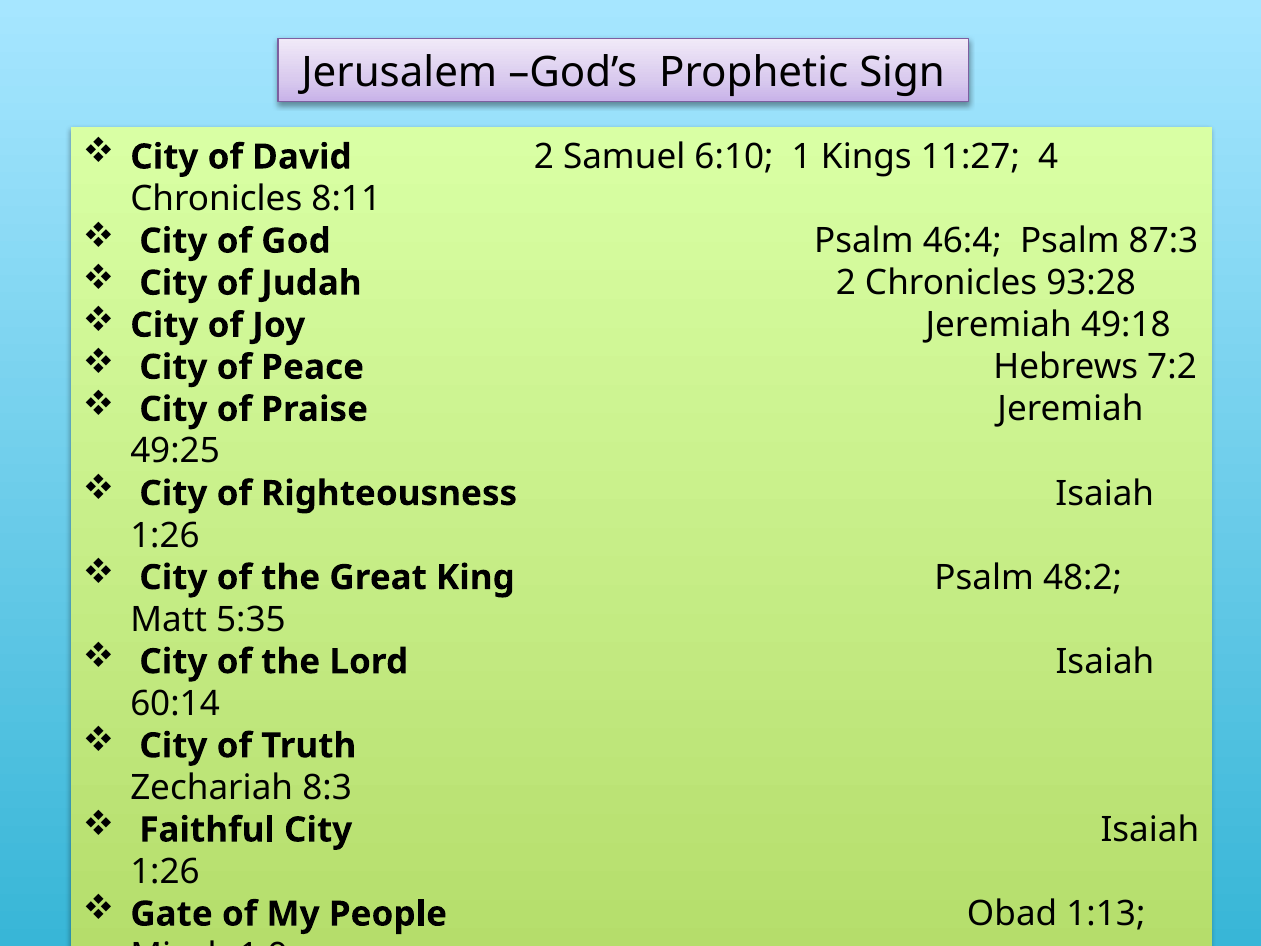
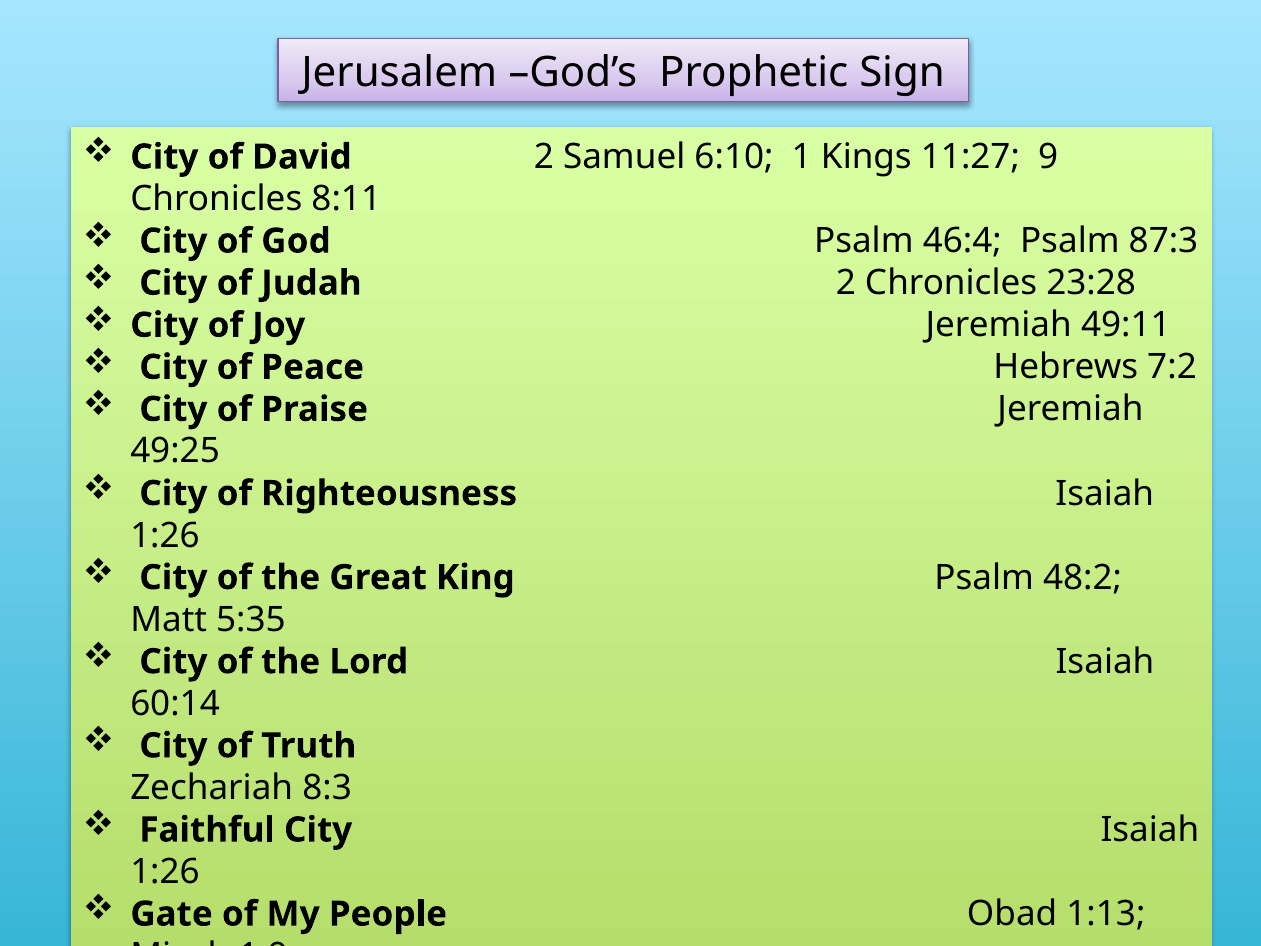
4: 4 -> 9
93:28: 93:28 -> 23:28
49:18: 49:18 -> 49:11
